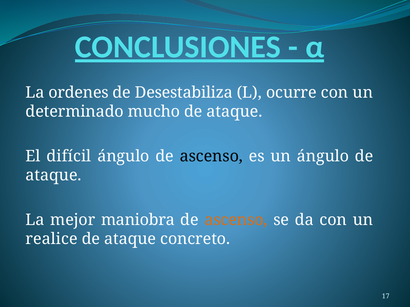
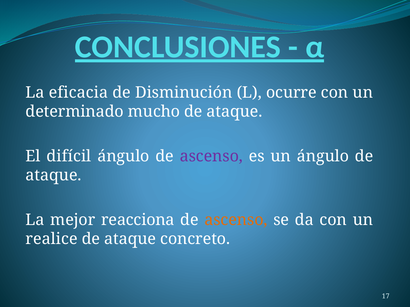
ordenes: ordenes -> eficacia
Desestabiliza: Desestabiliza -> Disminución
ascenso at (211, 156) colour: black -> purple
maniobra: maniobra -> reacciona
